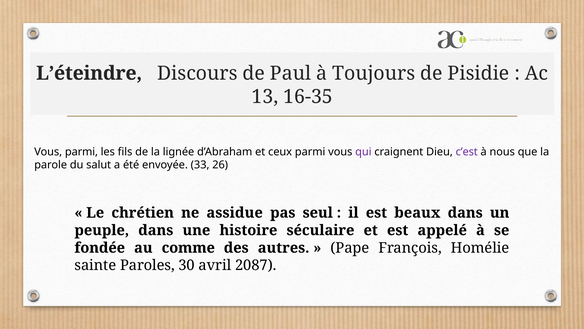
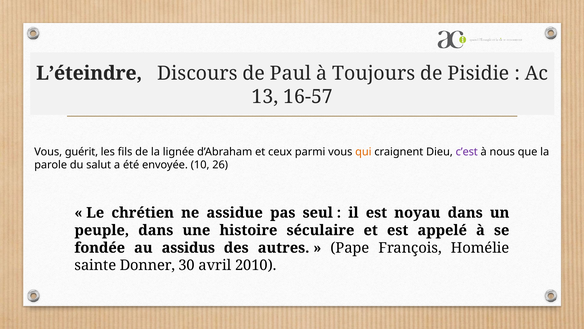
16-35: 16-35 -> 16-57
Vous parmi: parmi -> guérit
qui colour: purple -> orange
33: 33 -> 10
beaux: beaux -> noyau
comme: comme -> assidus
Paroles: Paroles -> Donner
2087: 2087 -> 2010
